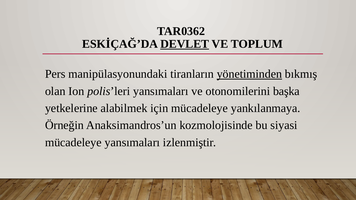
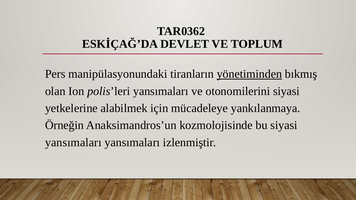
DEVLET underline: present -> none
otonomilerini başka: başka -> siyasi
mücadeleye at (73, 143): mücadeleye -> yansımaları
